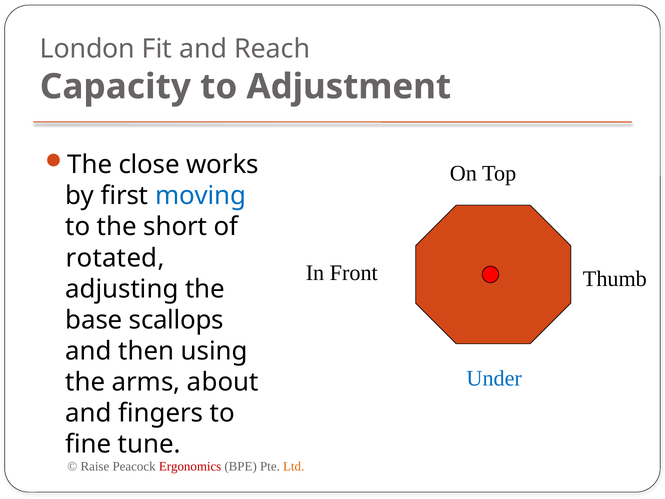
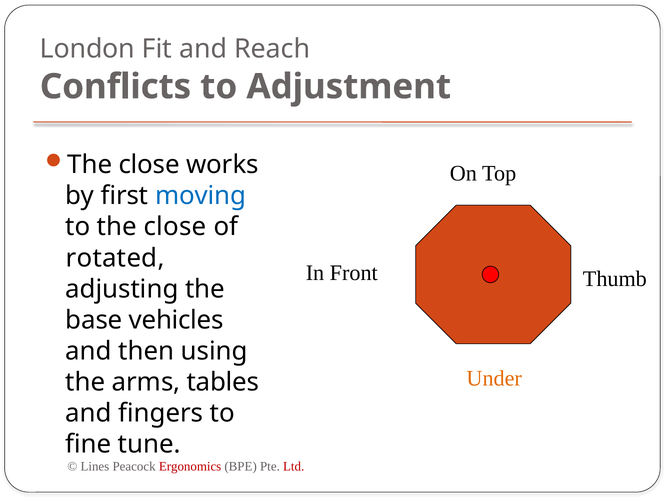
Capacity: Capacity -> Conflicts
to the short: short -> close
scallops: scallops -> vehicles
Under colour: blue -> orange
about: about -> tables
Raise: Raise -> Lines
Ltd colour: orange -> red
